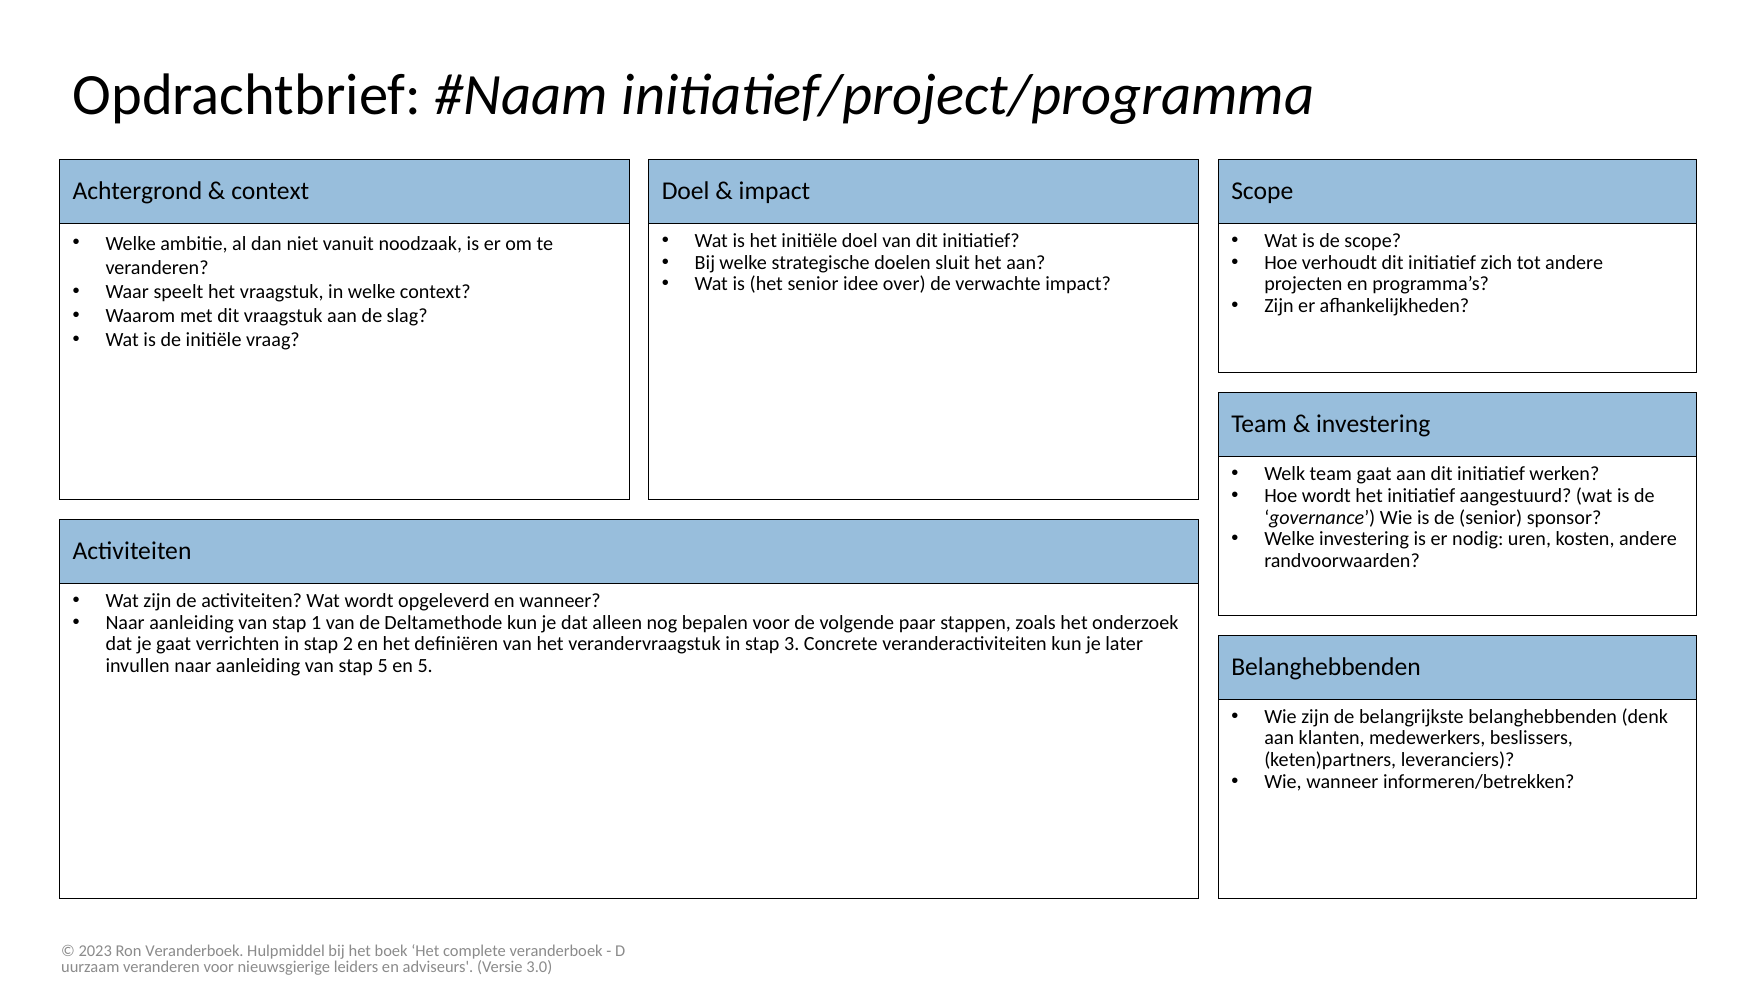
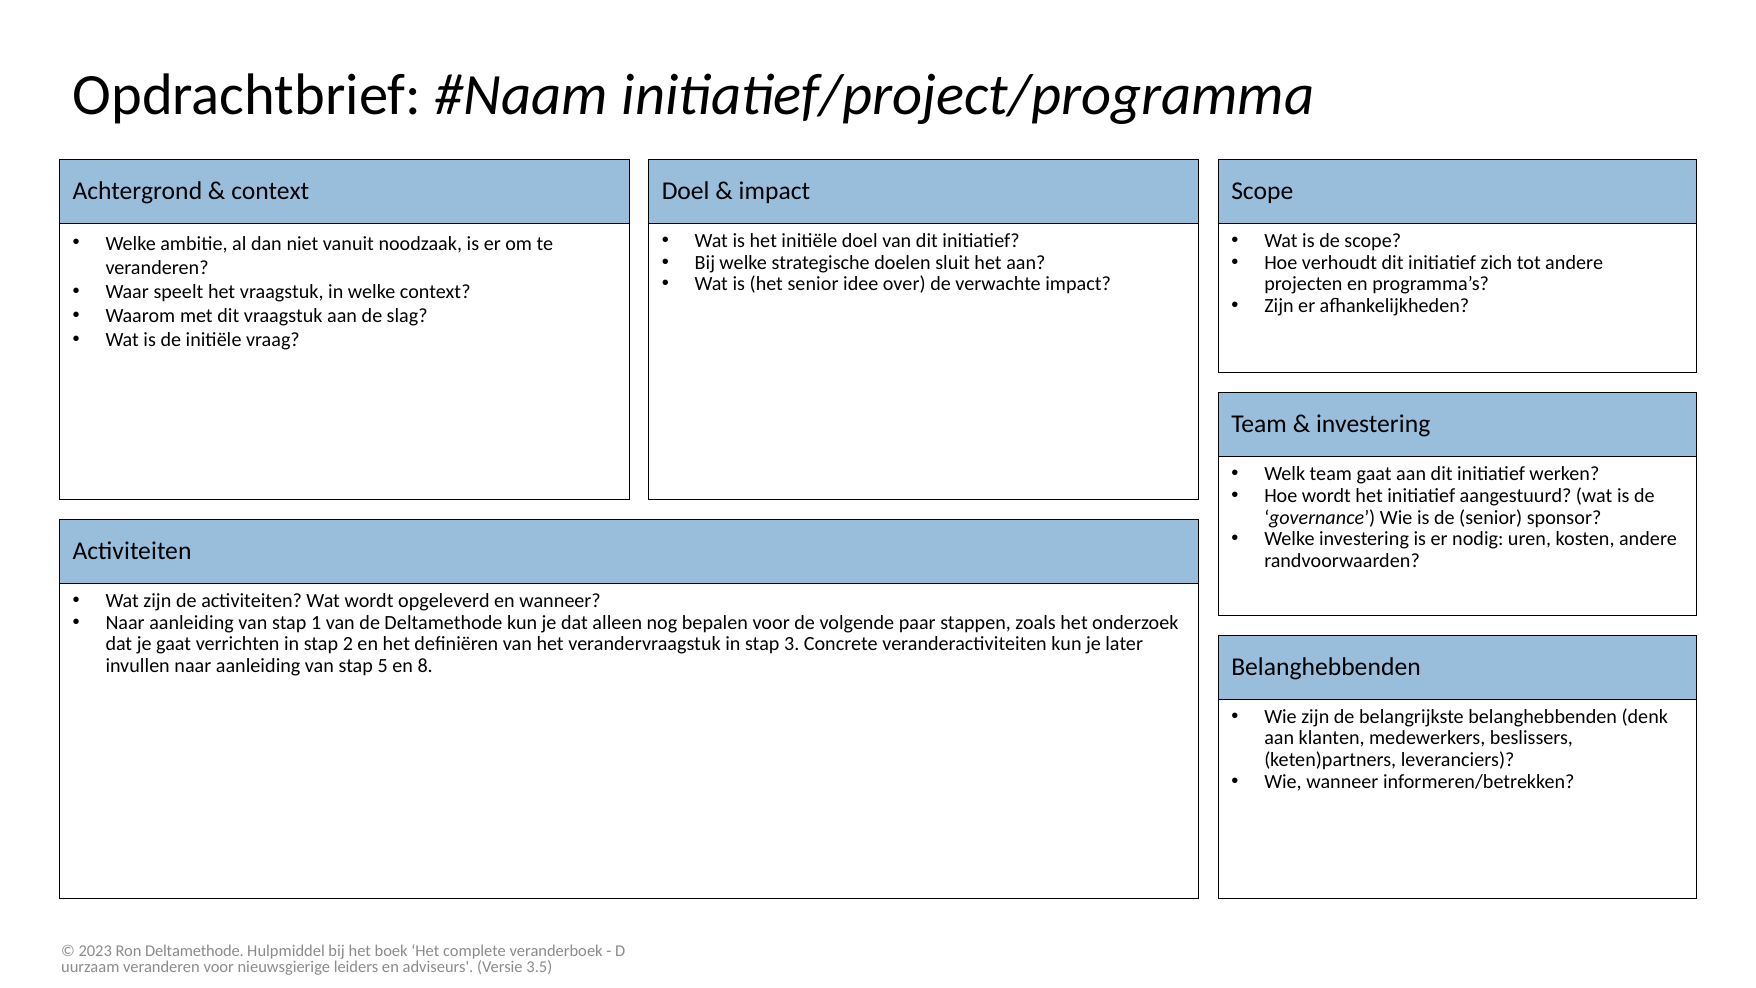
en 5: 5 -> 8
Ron Veranderboek: Veranderboek -> Deltamethode
3.0: 3.0 -> 3.5
